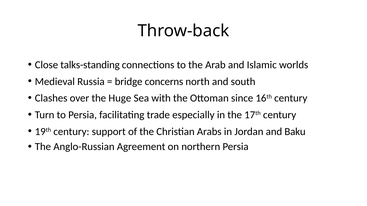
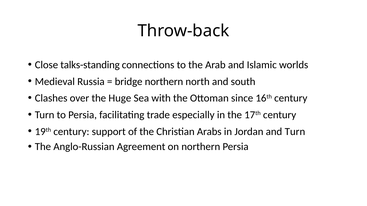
bridge concerns: concerns -> northern
and Baku: Baku -> Turn
